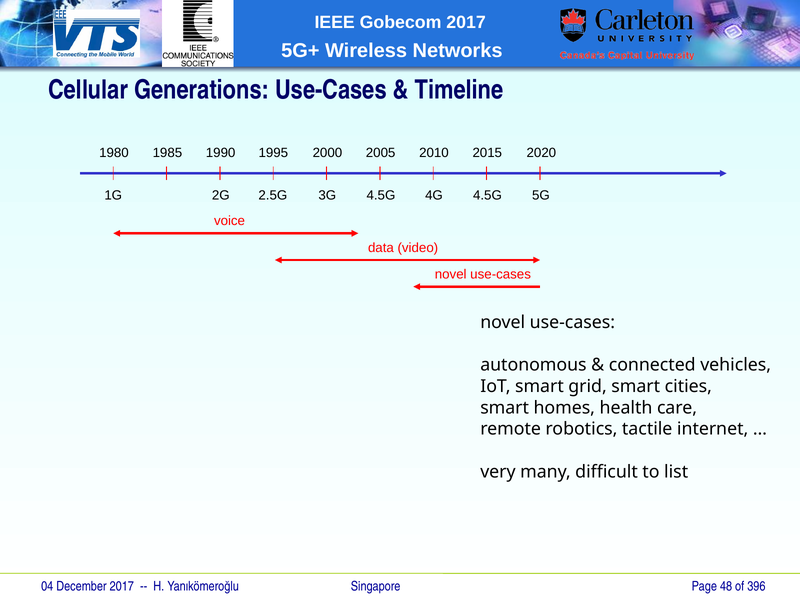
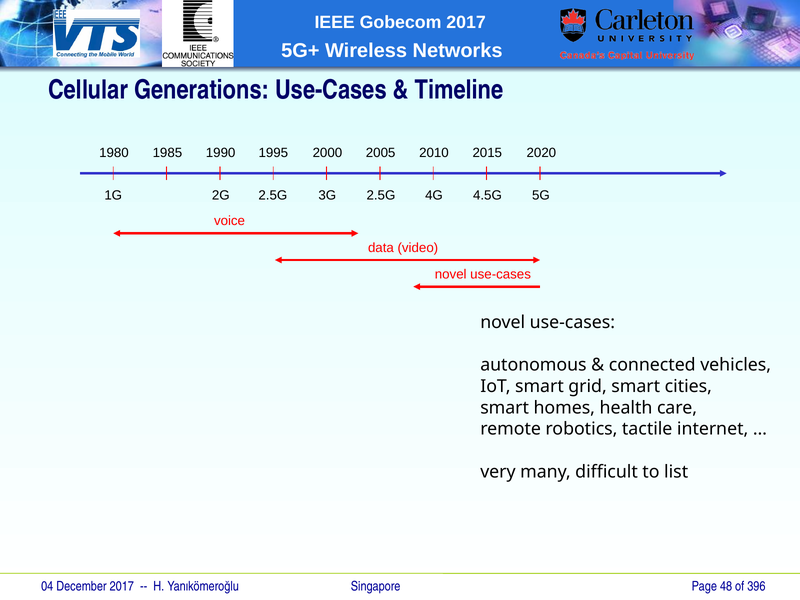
3G 4.5G: 4.5G -> 2.5G
